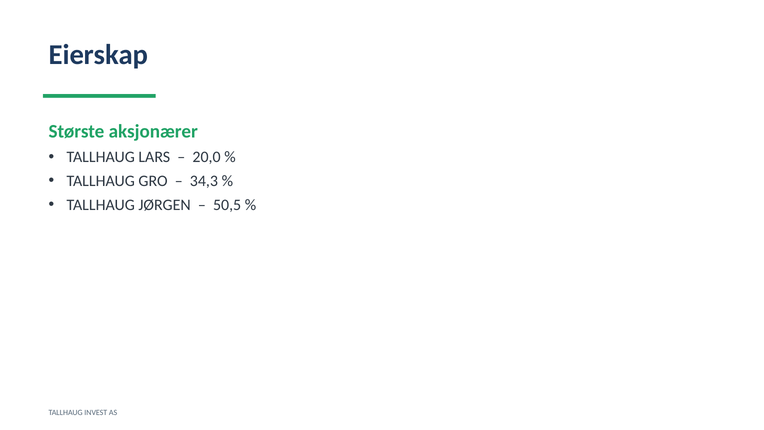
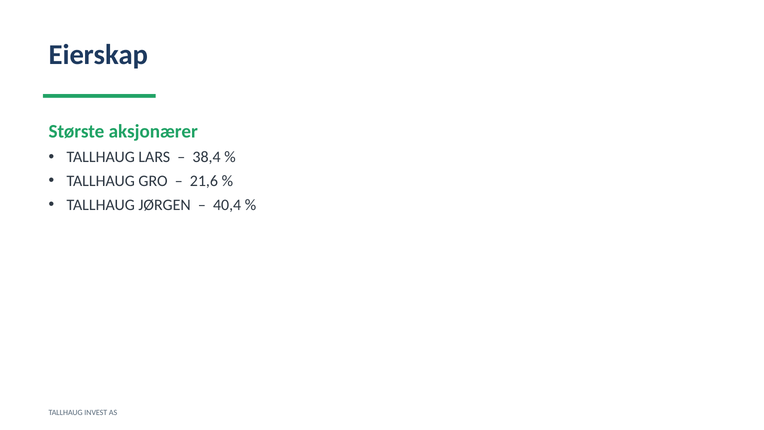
20,0: 20,0 -> 38,4
34,3: 34,3 -> 21,6
50,5: 50,5 -> 40,4
